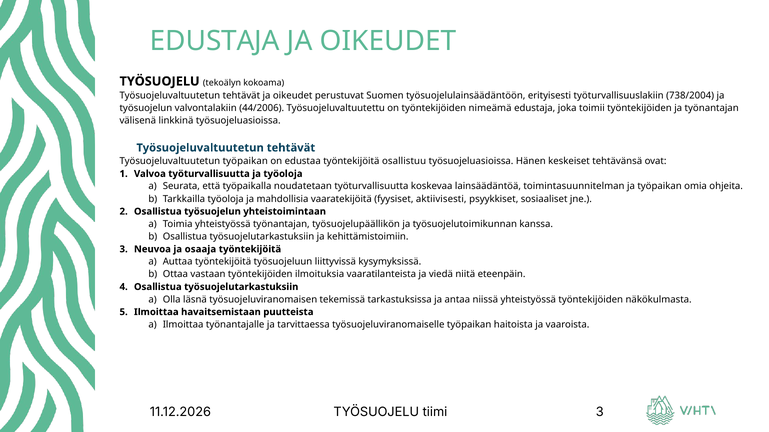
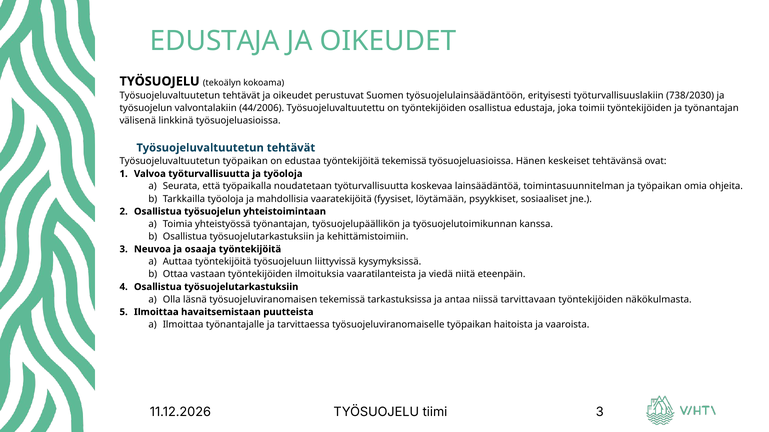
738/2004: 738/2004 -> 738/2030
työntekijöiden nimeämä: nimeämä -> osallistua
työntekijöitä osallistuu: osallistuu -> tekemissä
aktiivisesti: aktiivisesti -> löytämään
niissä yhteistyössä: yhteistyössä -> tarvittavaan
